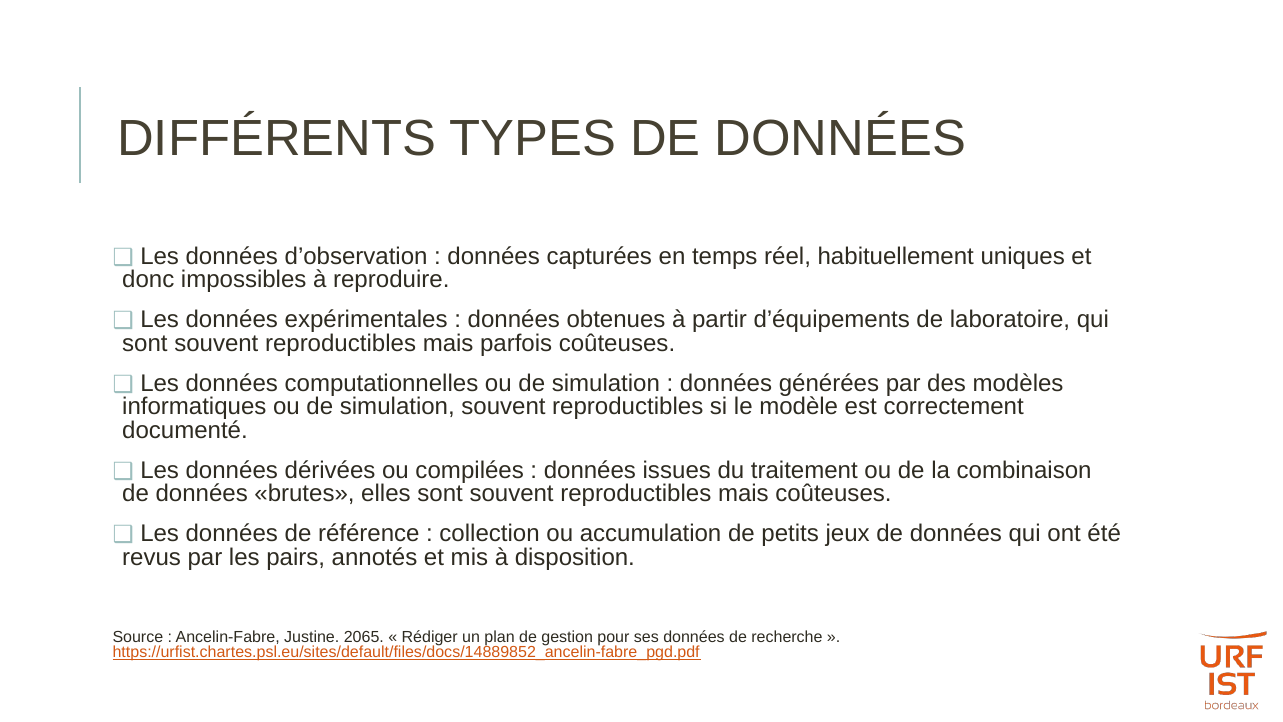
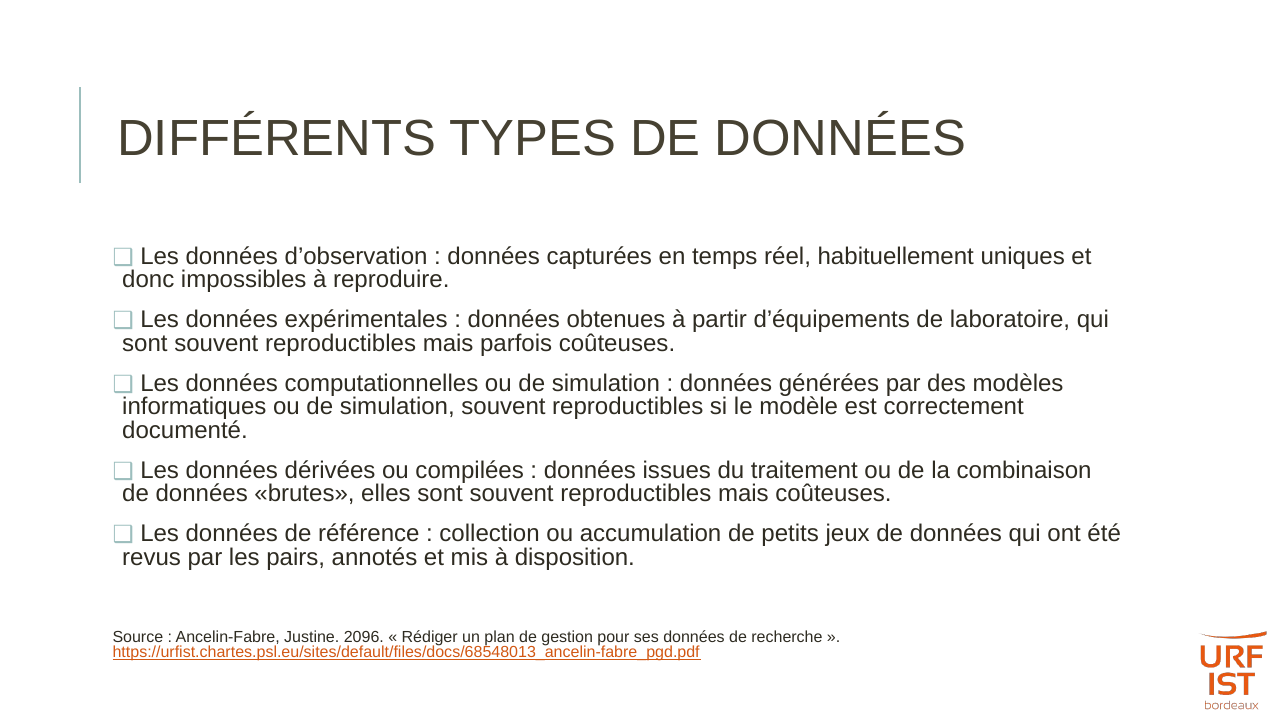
2065: 2065 -> 2096
https://urfist.chartes.psl.eu/sites/default/files/docs/14889852_ancelin-fabre_pgd.pdf: https://urfist.chartes.psl.eu/sites/default/files/docs/14889852_ancelin-fabre_pgd.pdf -> https://urfist.chartes.psl.eu/sites/default/files/docs/68548013_ancelin-fabre_pgd.pdf
